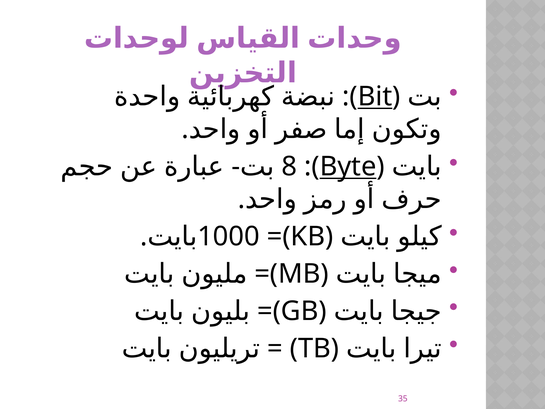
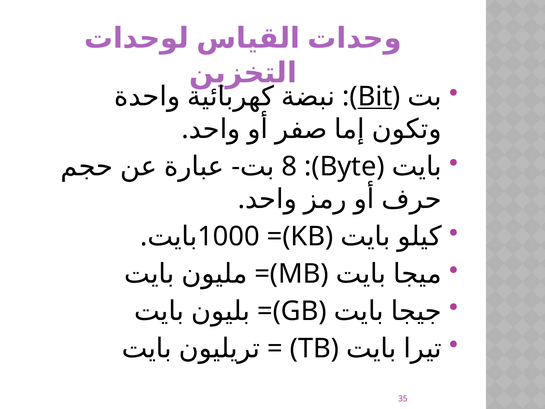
Byte underline: present -> none
